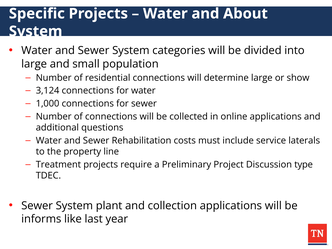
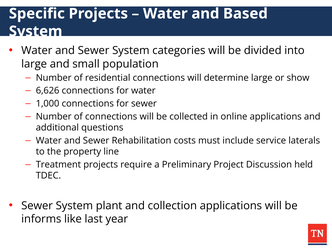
About: About -> Based
3,124: 3,124 -> 6,626
type: type -> held
